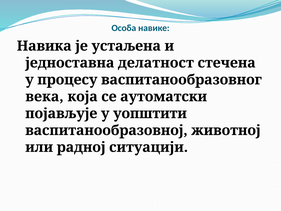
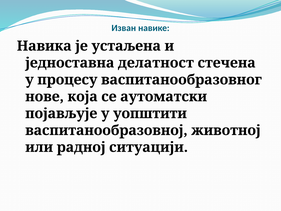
Особа: Особа -> Изван
века: века -> нове
